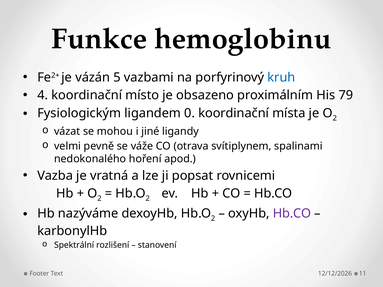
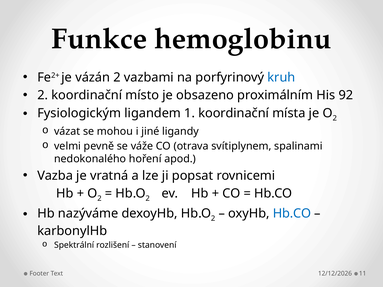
vázán 5: 5 -> 2
4 at (43, 95): 4 -> 2
79: 79 -> 92
0: 0 -> 1
Hb.CO at (292, 214) colour: purple -> blue
